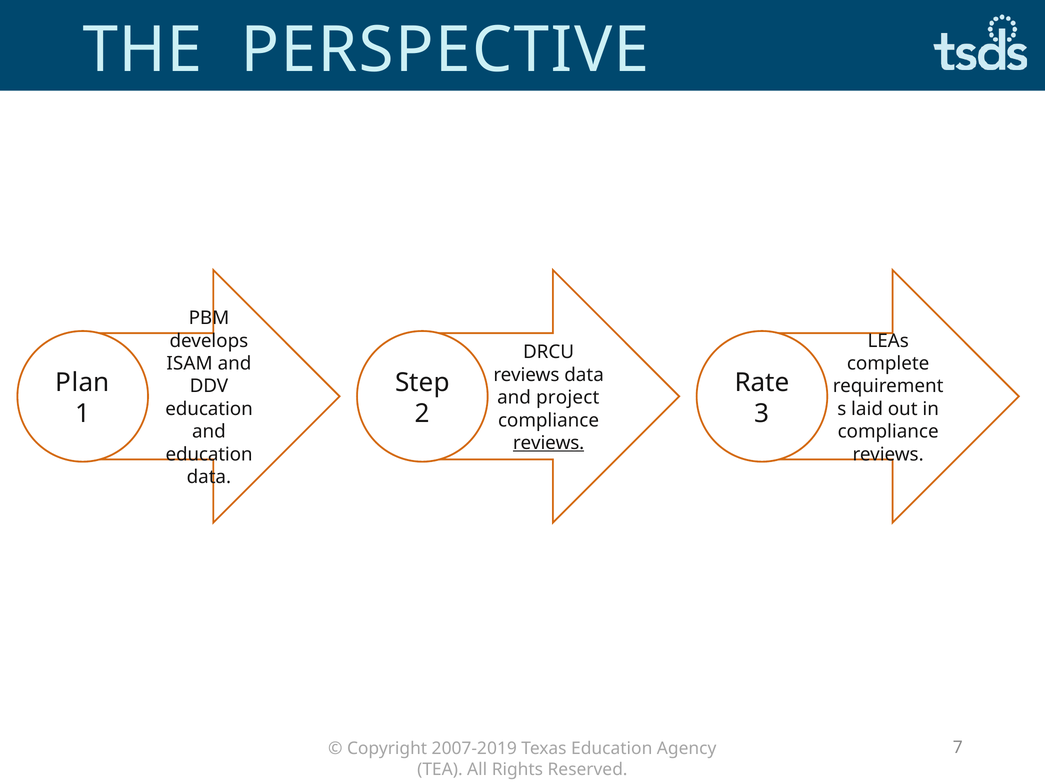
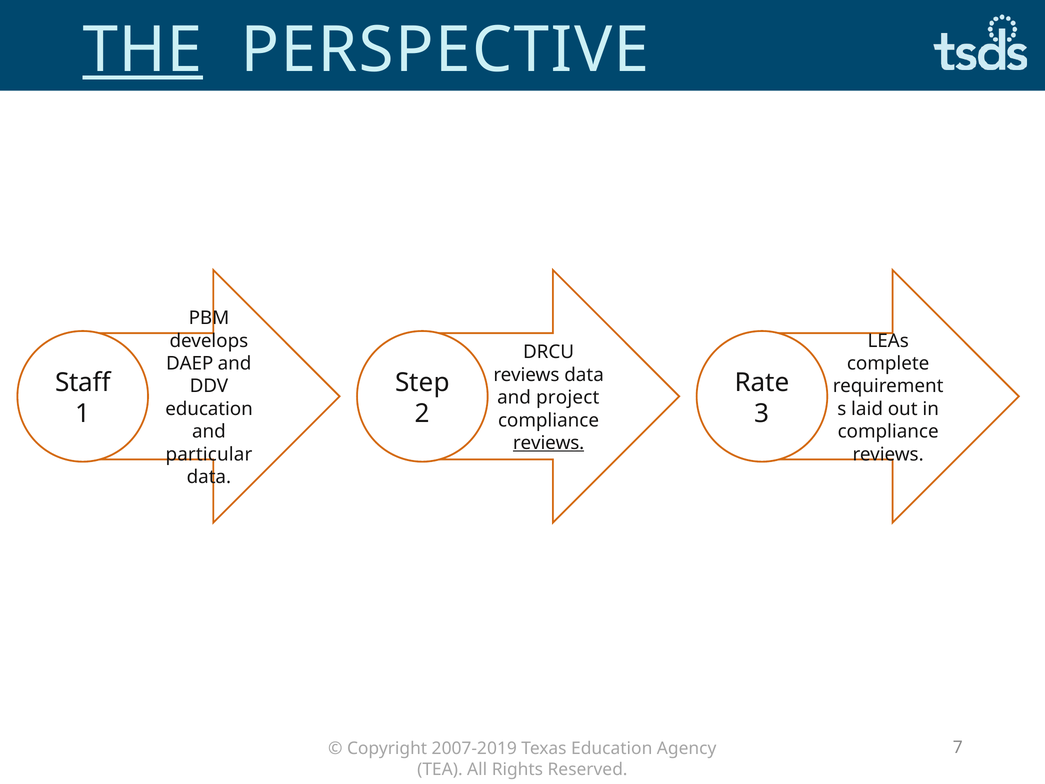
THE underline: none -> present
ISAM: ISAM -> DAEP
Plan: Plan -> Staff
education at (209, 454): education -> particular
